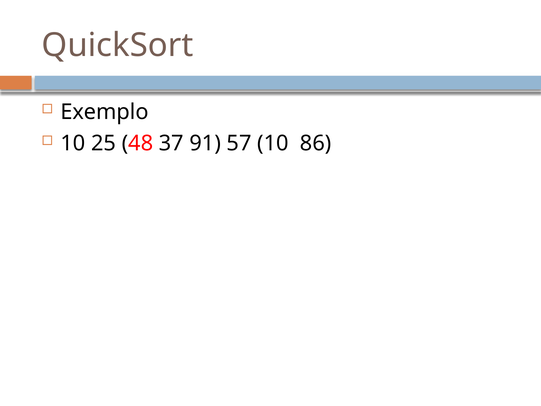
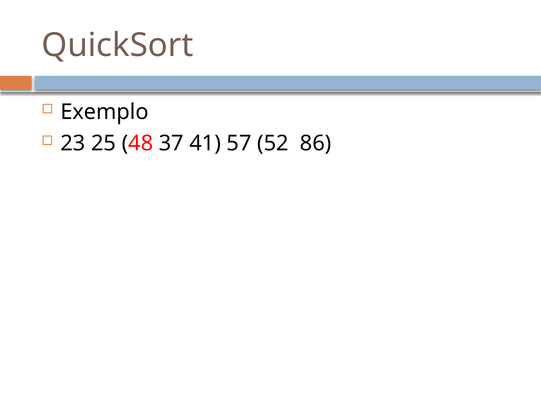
10 at (73, 143): 10 -> 23
91: 91 -> 41
57 10: 10 -> 52
